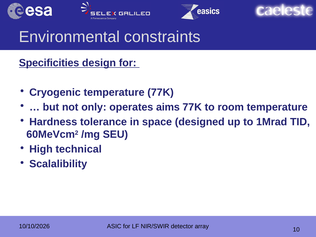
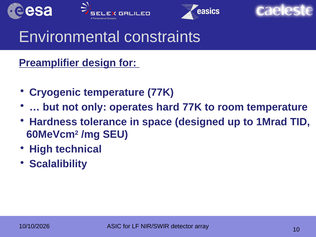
Specificities: Specificities -> Preamplifier
aims: aims -> hard
